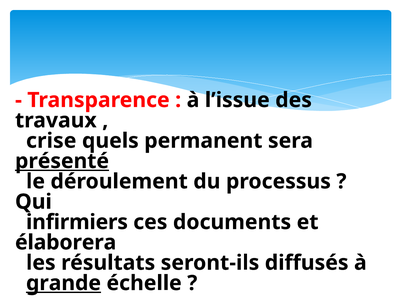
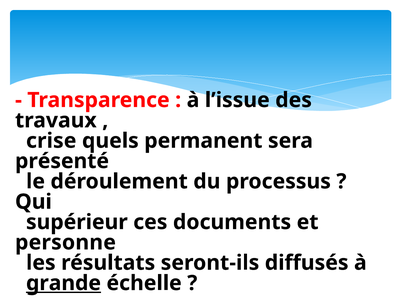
présenté underline: present -> none
infirmiers: infirmiers -> supérieur
élaborera: élaborera -> personne
